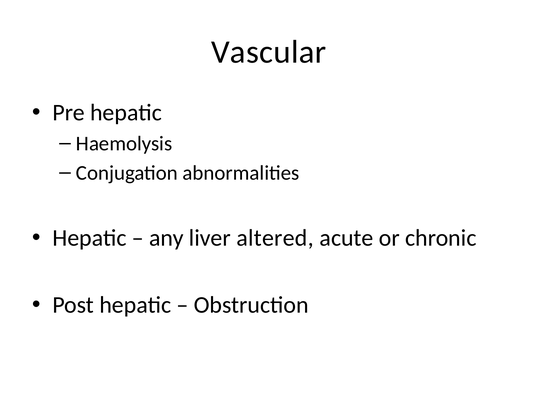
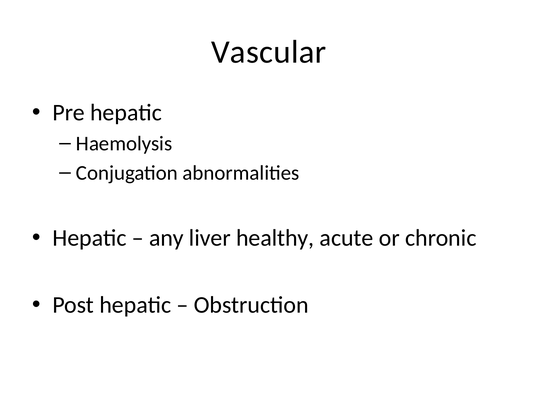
altered: altered -> healthy
